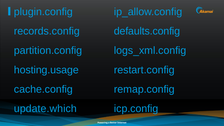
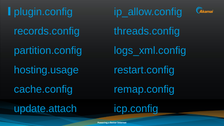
defaults.config: defaults.config -> threads.config
update.which: update.which -> update.attach
